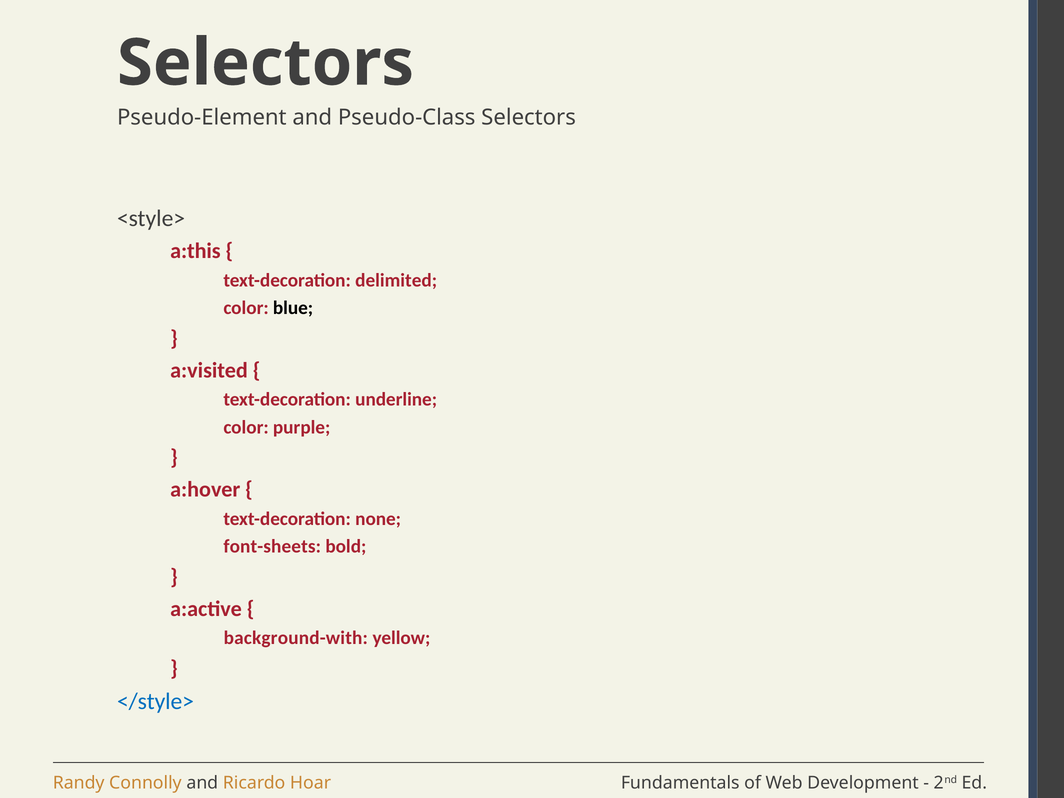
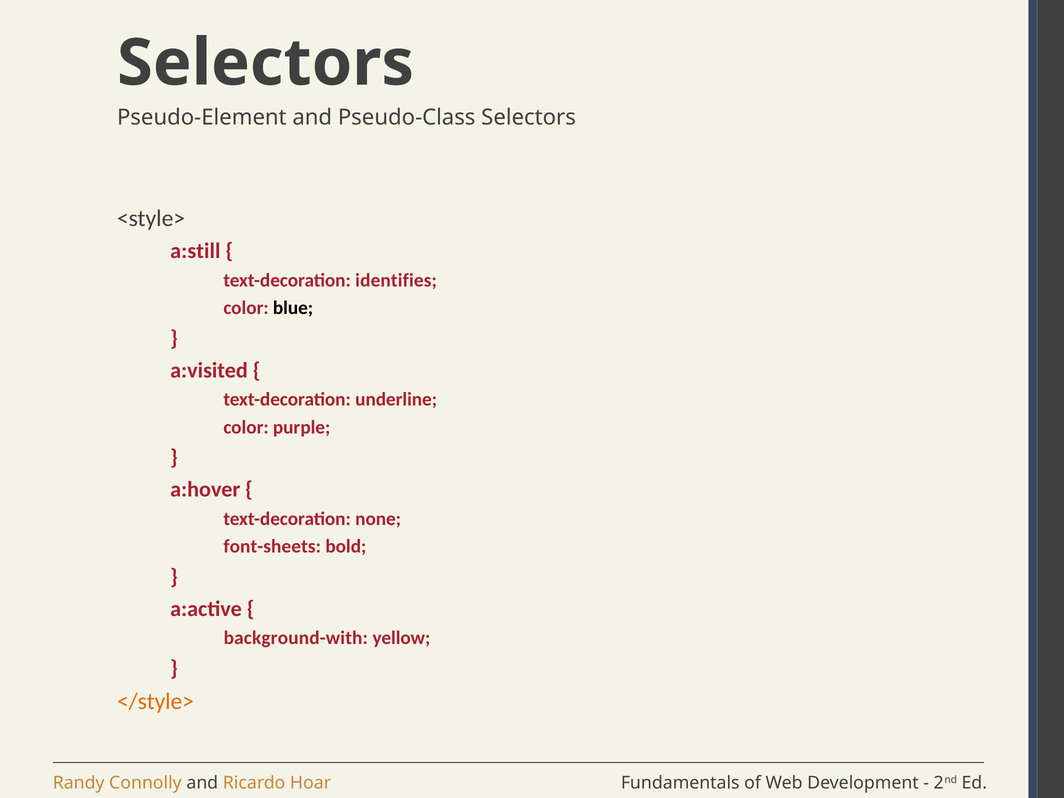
a:this: a:this -> a:still
delimited: delimited -> identifies
</style> colour: blue -> orange
